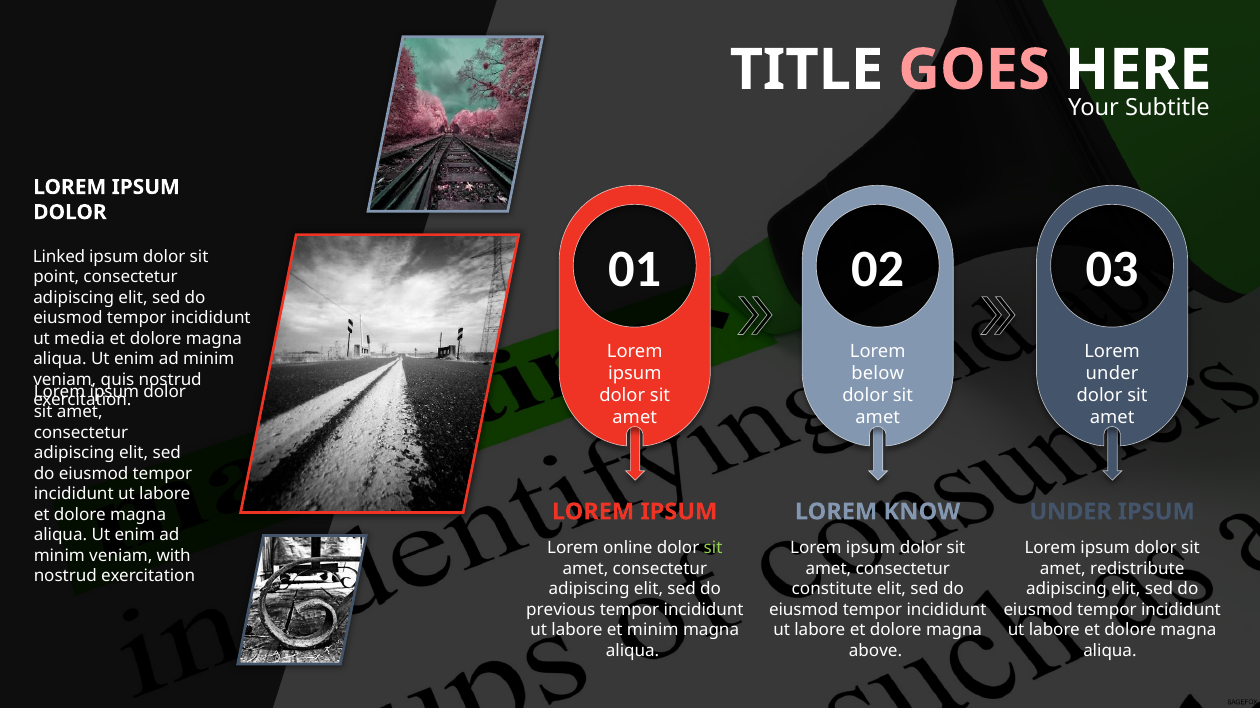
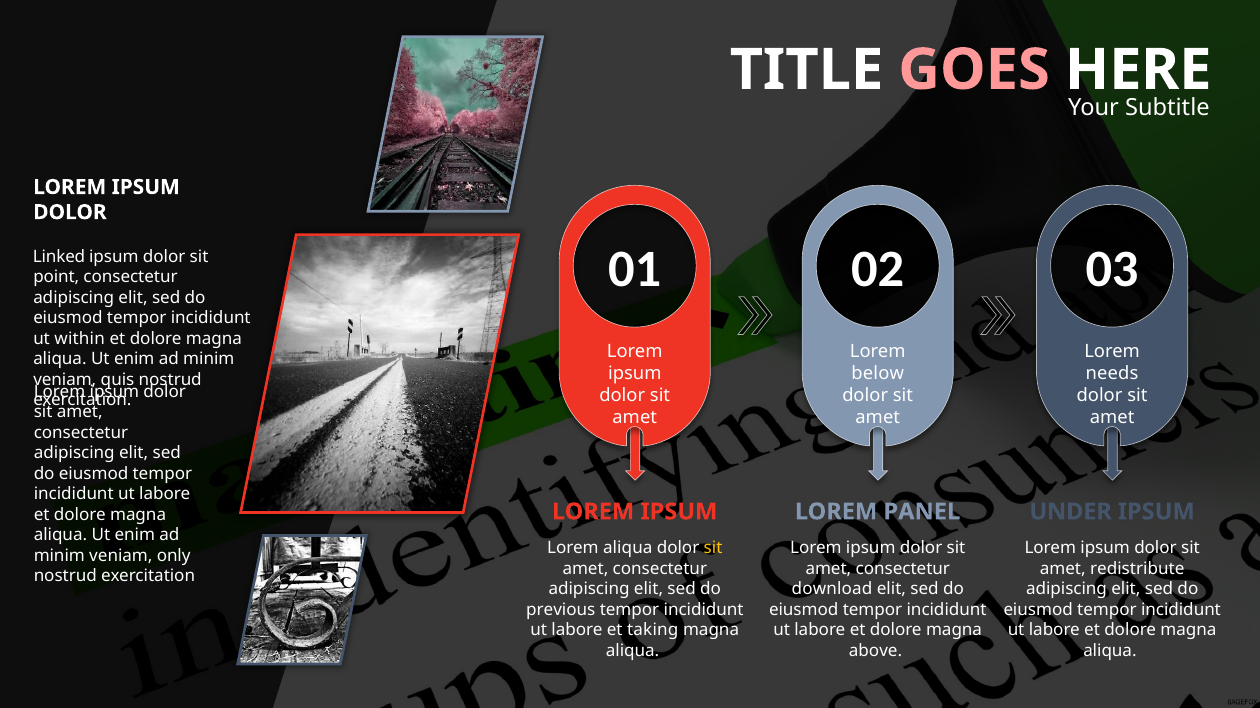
media: media -> within
under at (1112, 374): under -> needs
KNOW: KNOW -> PANEL
Lorem online: online -> aliqua
sit at (713, 549) colour: light green -> yellow
with: with -> only
constitute: constitute -> download
et minim: minim -> taking
